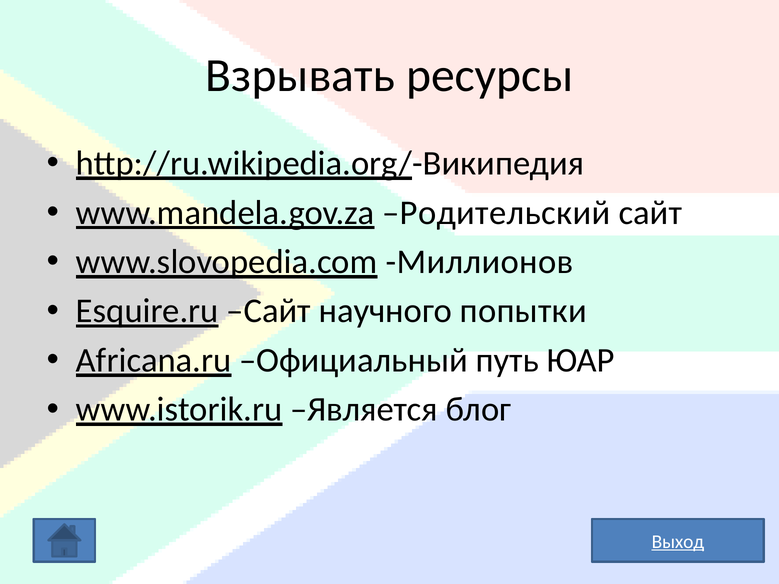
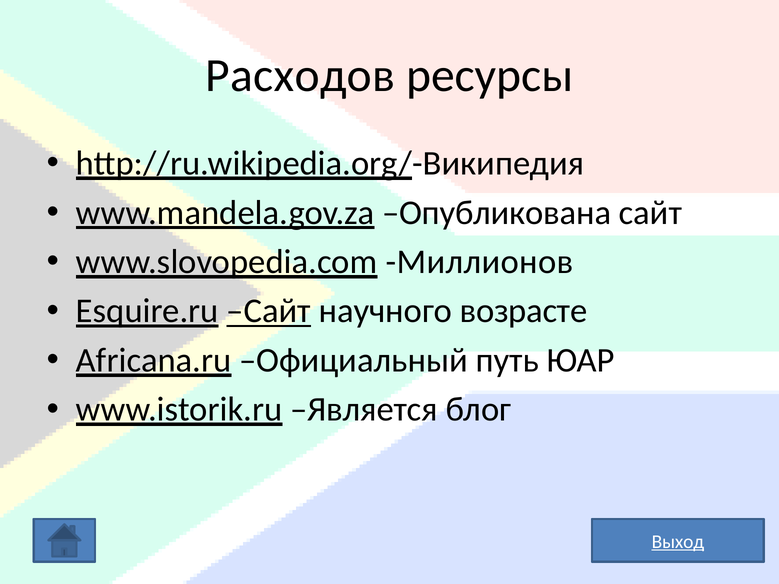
Взрывать: Взрывать -> Расходов
Родительский: Родительский -> Опубликована
Сайт at (269, 311) underline: none -> present
попытки: попытки -> возрасте
